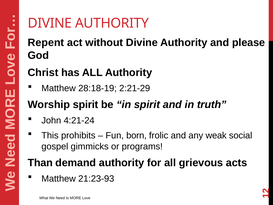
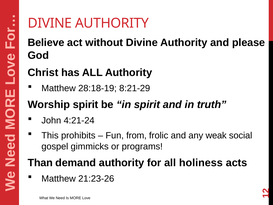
Repent: Repent -> Believe
2:21-29: 2:21-29 -> 8:21-29
born: born -> from
grievous: grievous -> holiness
21:23-93: 21:23-93 -> 21:23-26
